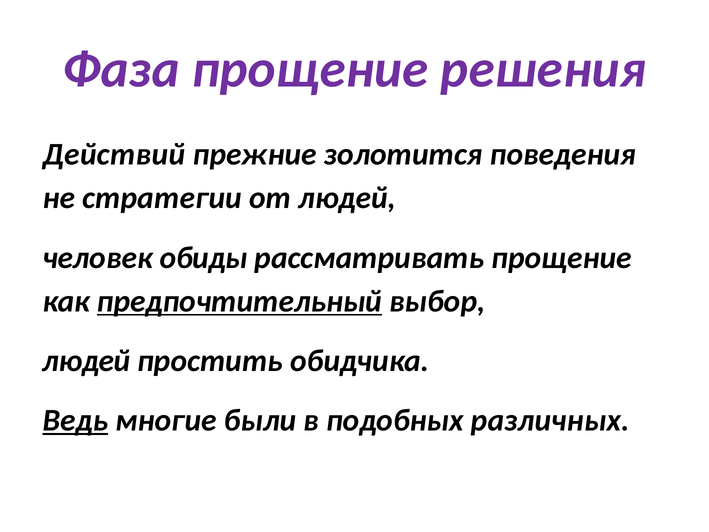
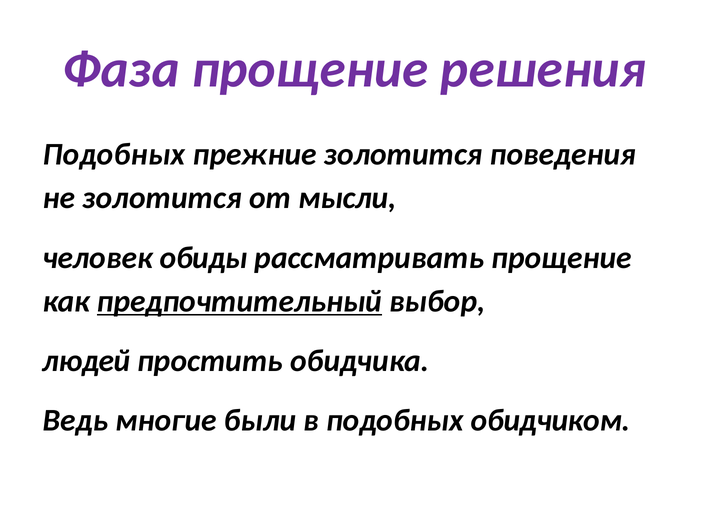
Действий at (114, 154): Действий -> Подобных
не стратегии: стратегии -> золотится
от людей: людей -> мысли
Ведь underline: present -> none
различных: различных -> обидчиком
